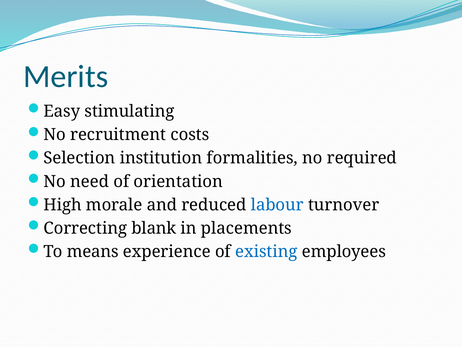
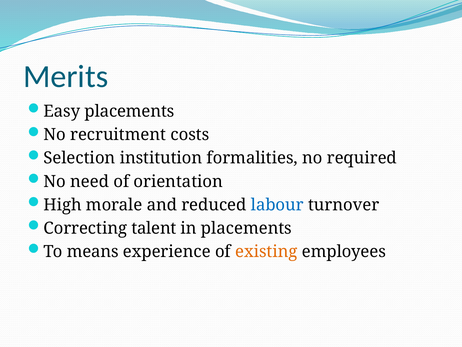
Easy stimulating: stimulating -> placements
blank: blank -> talent
existing colour: blue -> orange
